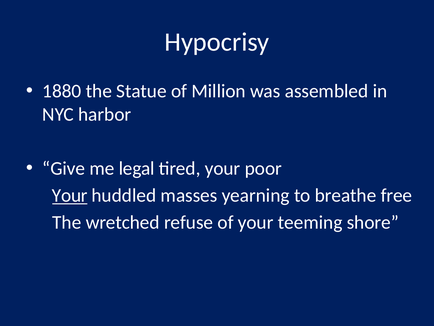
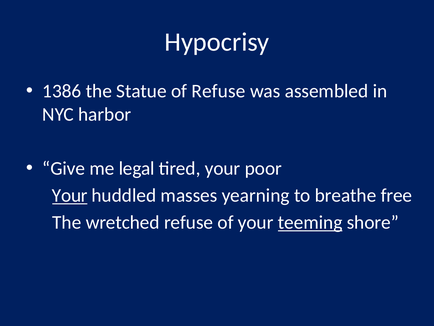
1880: 1880 -> 1386
of Million: Million -> Refuse
teeming underline: none -> present
